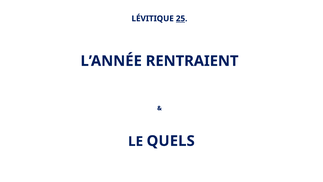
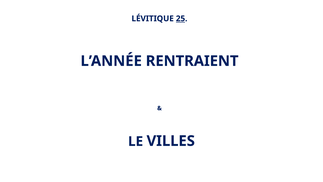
QUELS: QUELS -> VILLES
